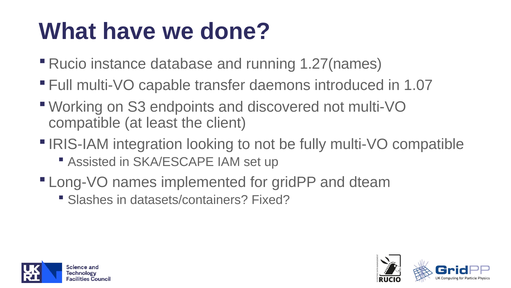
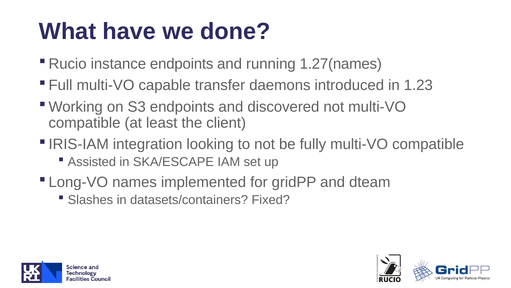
instance database: database -> endpoints
1.07: 1.07 -> 1.23
